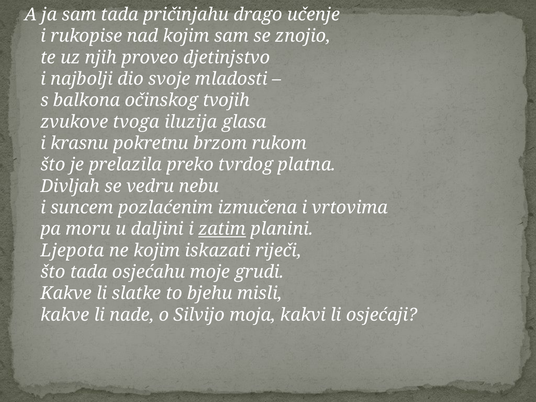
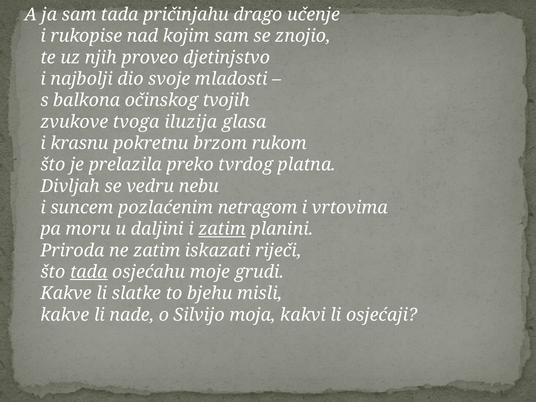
izmučena: izmučena -> netragom
Ljepota: Ljepota -> Priroda
ne kojim: kojim -> zatim
tada at (89, 272) underline: none -> present
